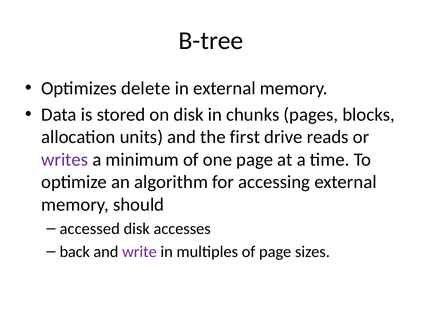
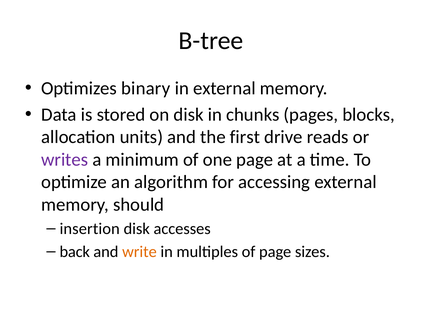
delete: delete -> binary
accessed: accessed -> insertion
write colour: purple -> orange
